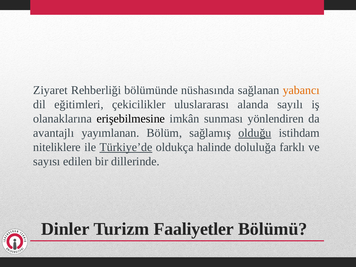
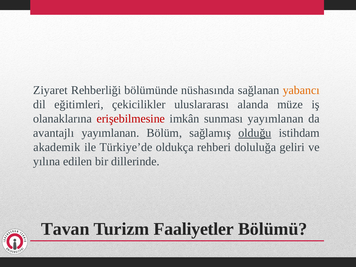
sayılı: sayılı -> müze
erişebilmesine colour: black -> red
sunması yönlendiren: yönlendiren -> yayımlanan
niteliklere: niteliklere -> akademik
Türkiye’de underline: present -> none
halinde: halinde -> rehberi
farklı: farklı -> geliri
sayısı: sayısı -> yılına
Dinler: Dinler -> Tavan
